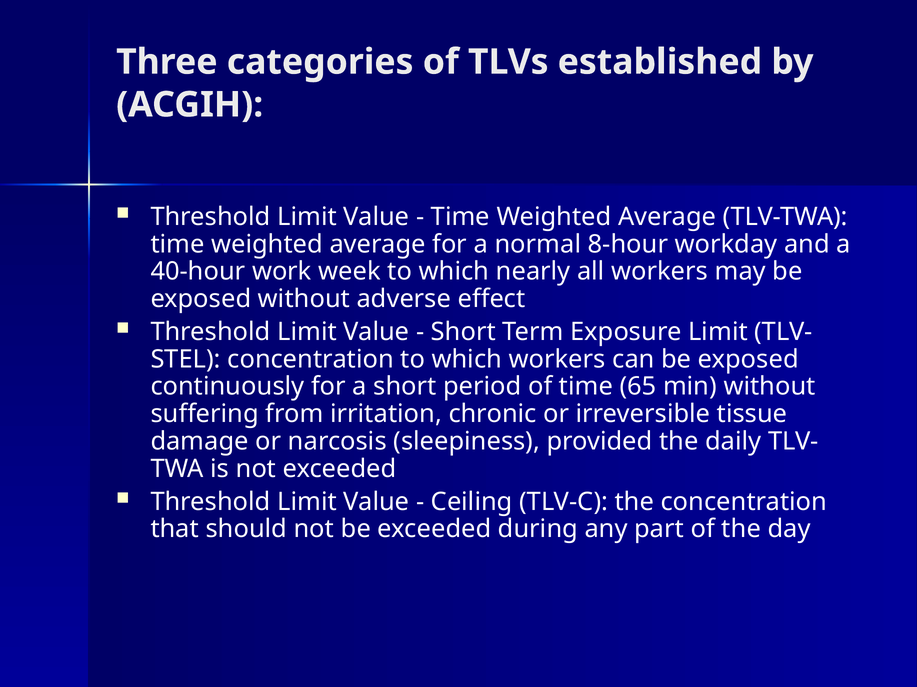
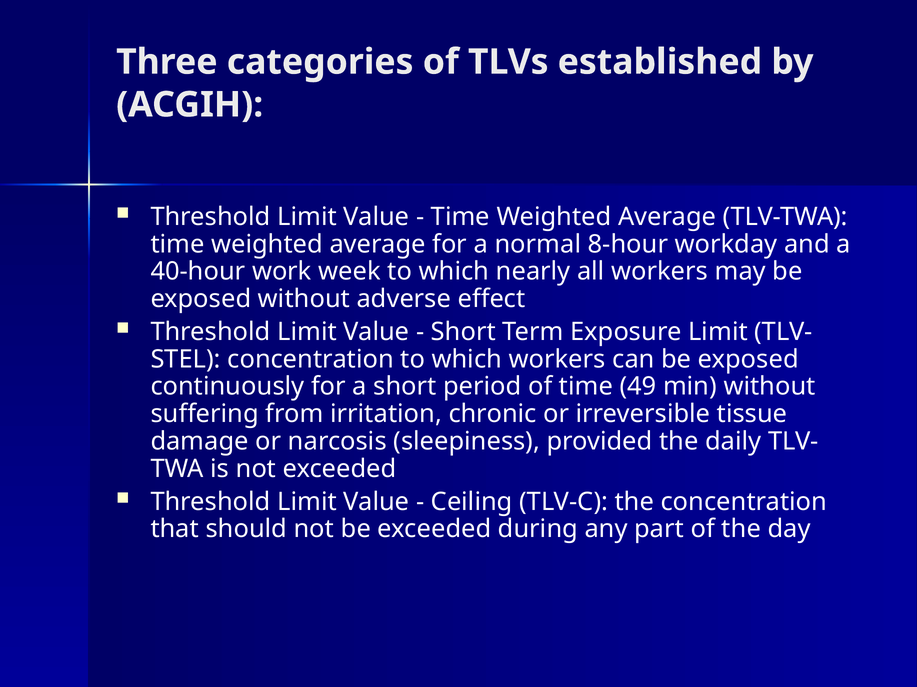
65: 65 -> 49
